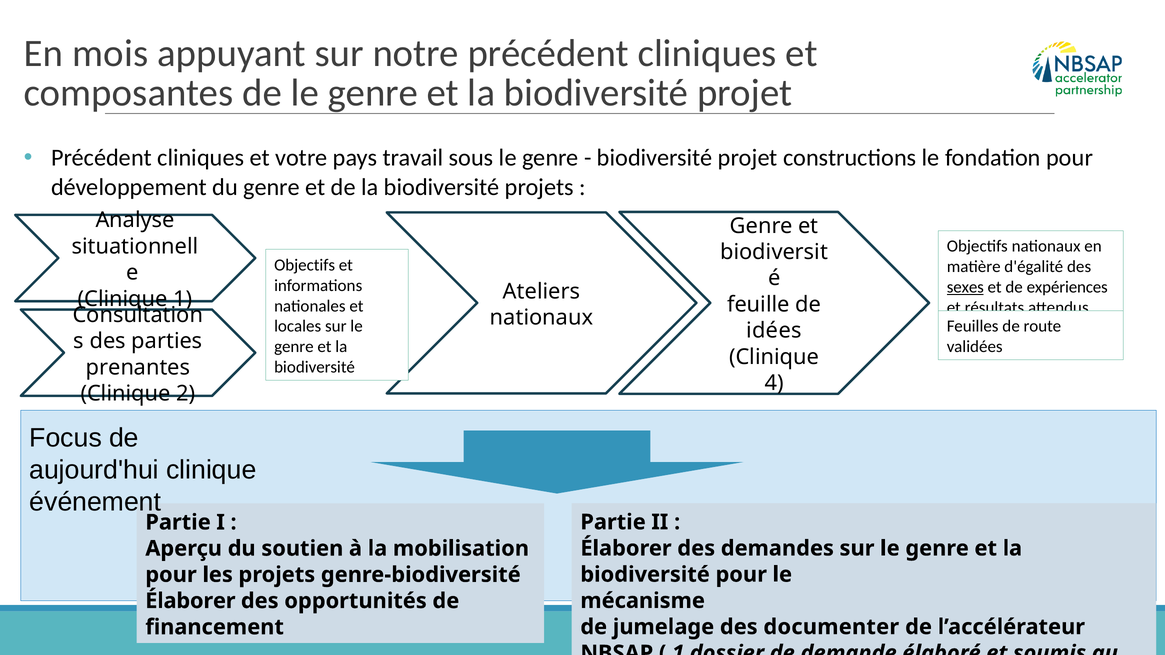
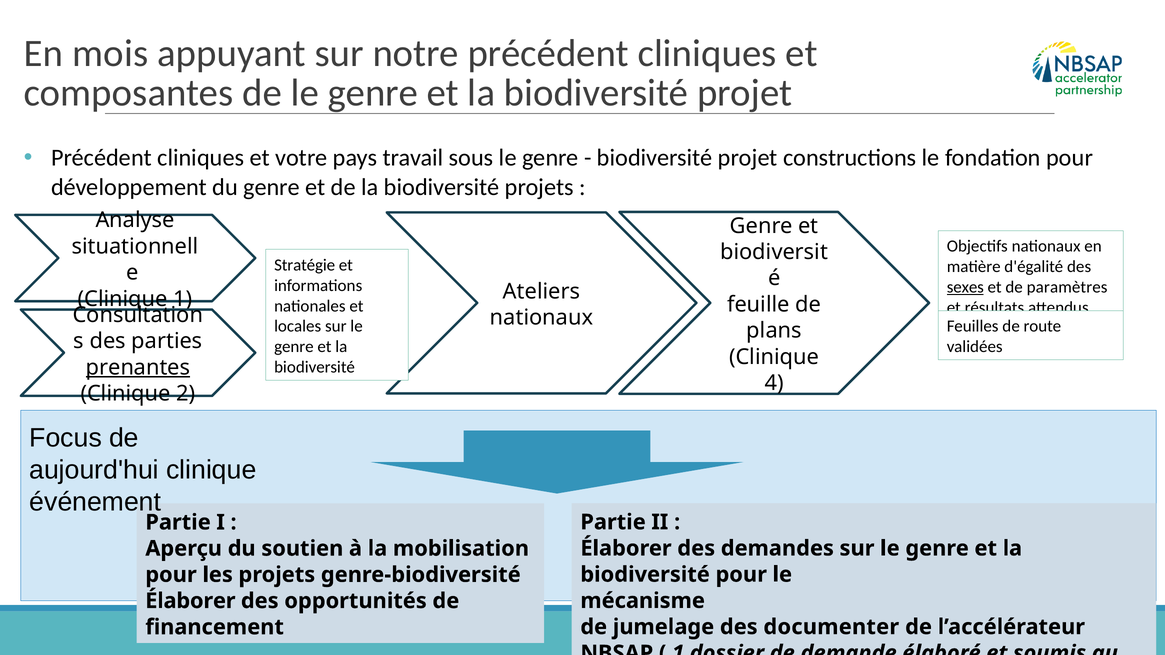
Objectifs at (305, 265): Objectifs -> Stratégie
expériences: expériences -> paramètres
idées: idées -> plans
prenantes underline: none -> present
